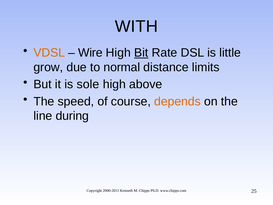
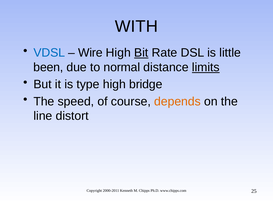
VDSL colour: orange -> blue
grow: grow -> been
limits underline: none -> present
sole: sole -> type
above: above -> bridge
during: during -> distort
